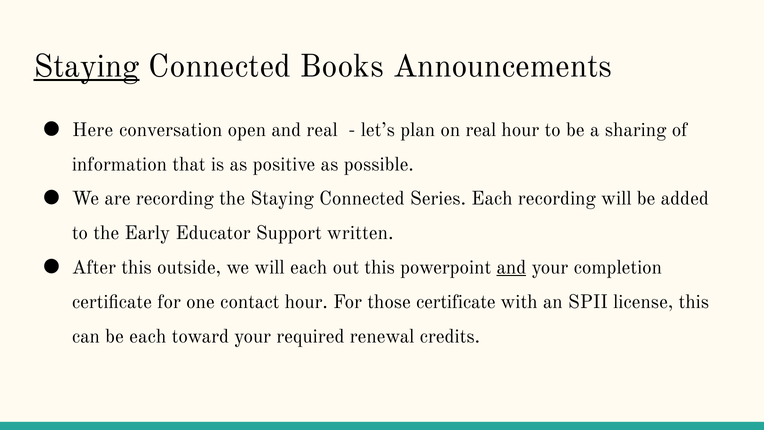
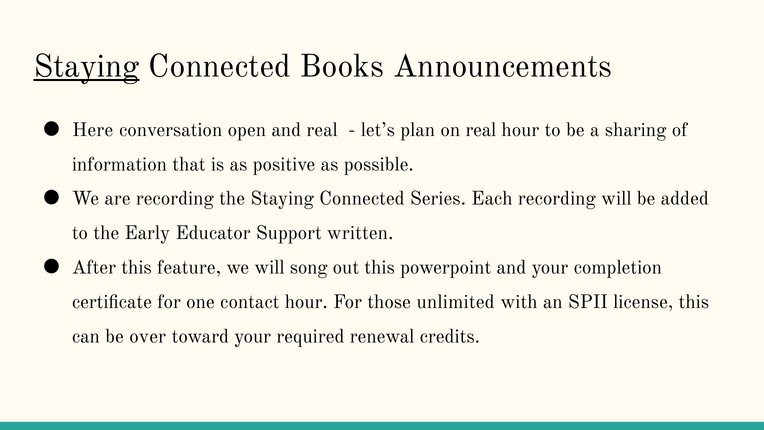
outside: outside -> feature
will each: each -> song
and at (511, 267) underline: present -> none
those certificate: certificate -> unlimited
be each: each -> over
